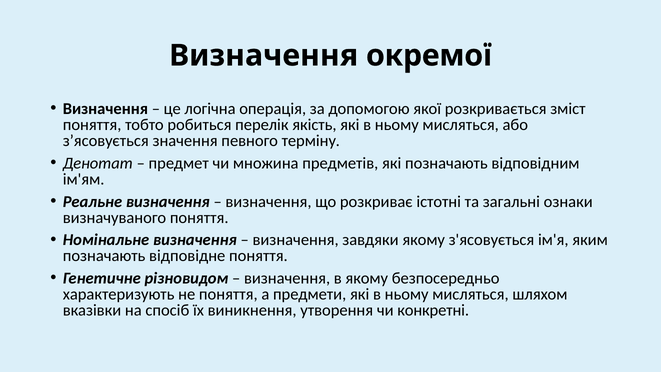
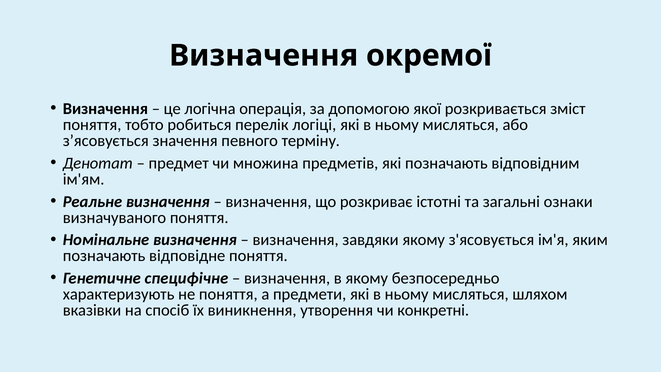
якість: якість -> логіці
різновидом: різновидом -> специфічне
